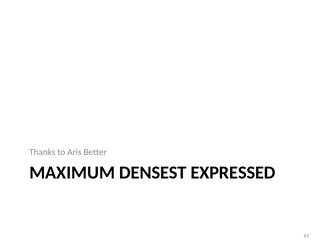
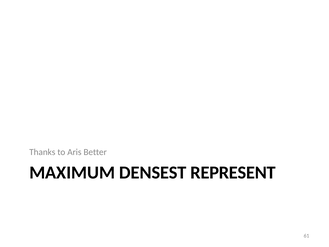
EXPRESSED: EXPRESSED -> REPRESENT
